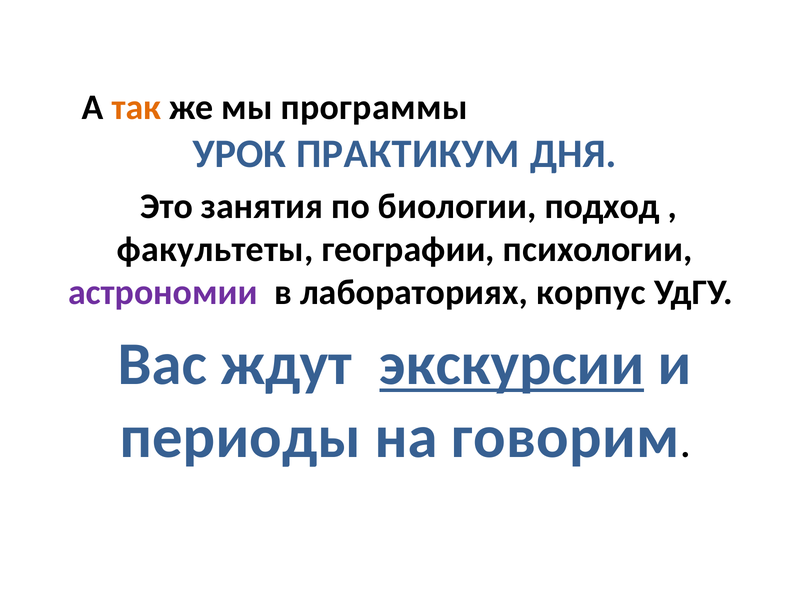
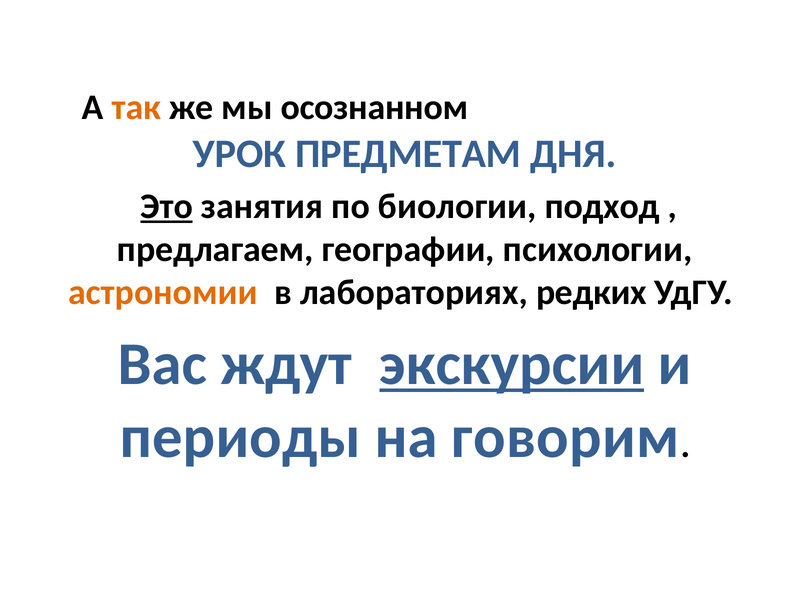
программы: программы -> осознанном
ПРАКТИКУМ: ПРАКТИКУМ -> ПРЕДМЕТАМ
Это underline: none -> present
факультеты: факультеты -> предлагаем
астрономии colour: purple -> orange
корпус: корпус -> редких
